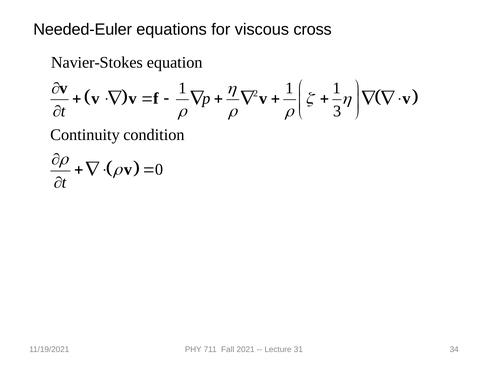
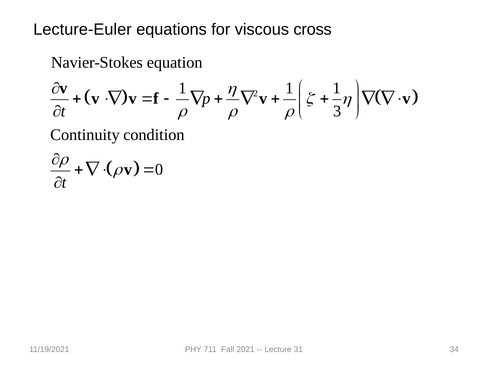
Needed-Euler: Needed-Euler -> Lecture-Euler
